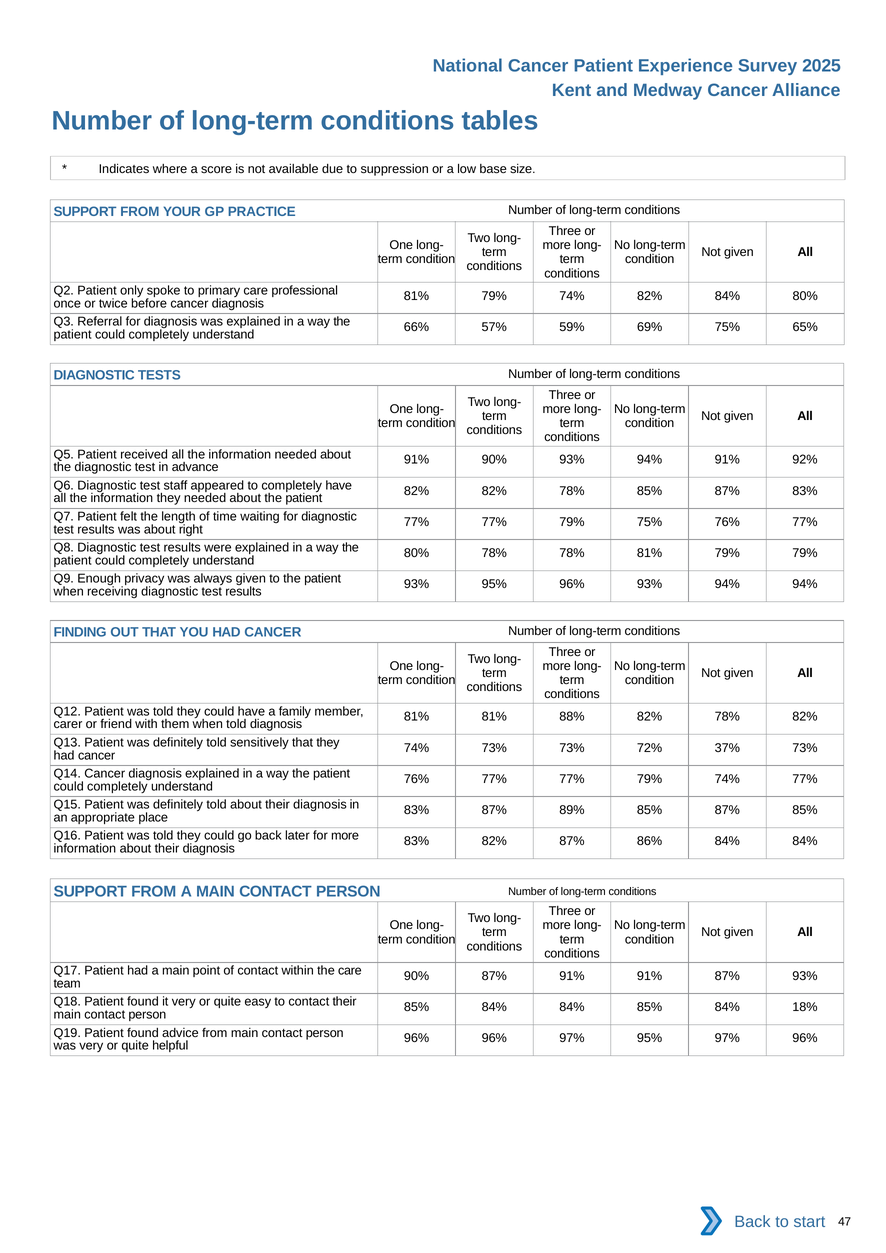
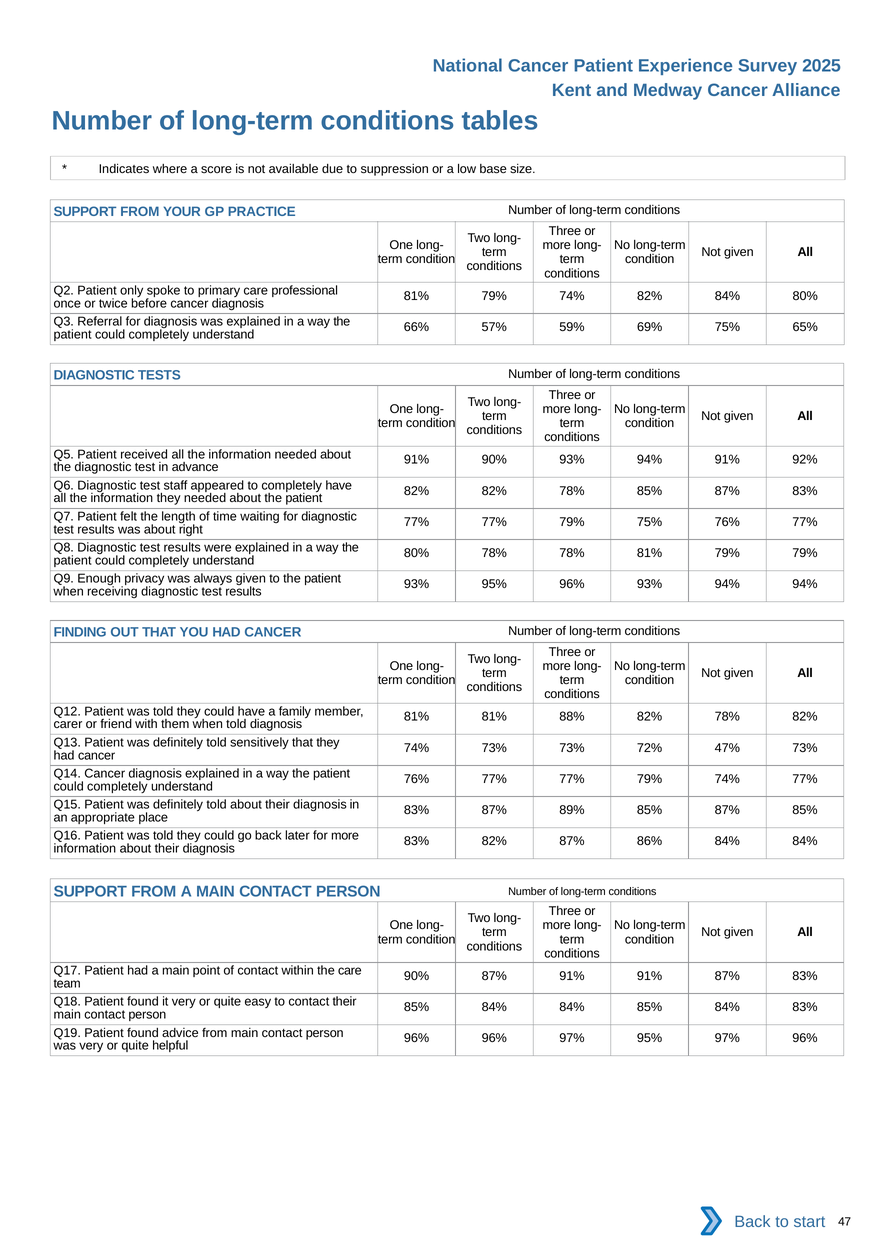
37%: 37% -> 47%
91% 87% 93%: 93% -> 83%
84% 18%: 18% -> 83%
